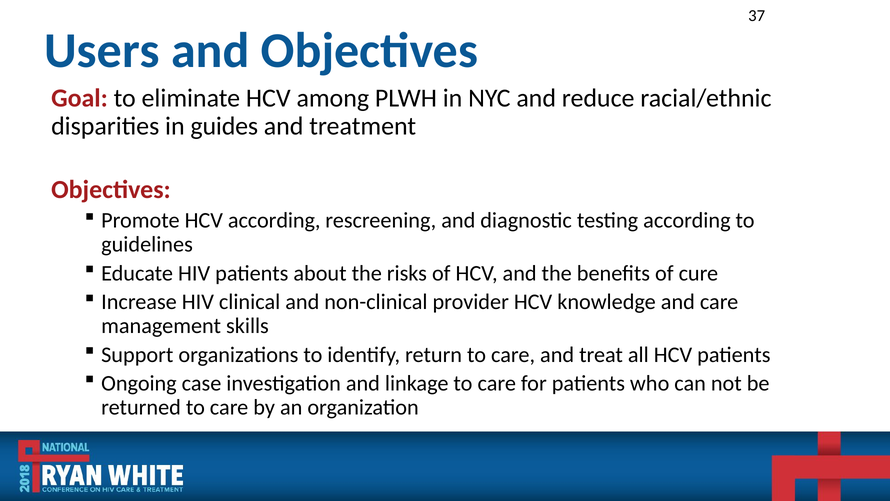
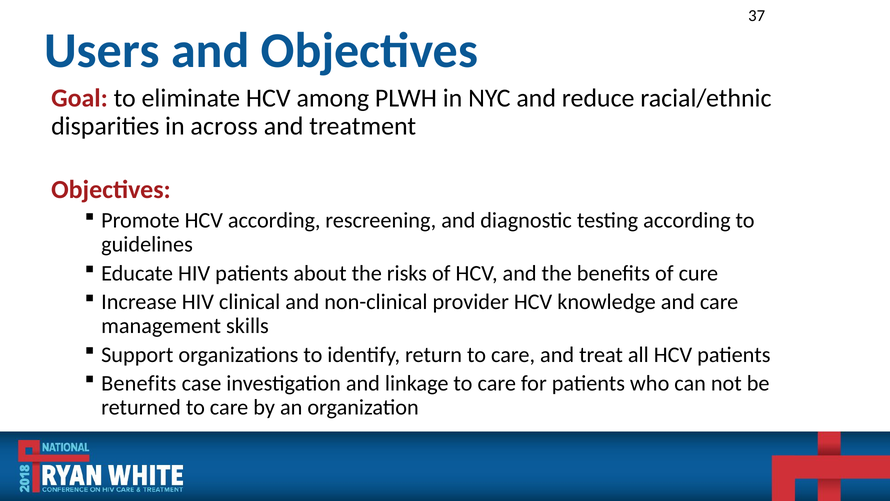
guides: guides -> across
Ongoing at (139, 383): Ongoing -> Benefits
